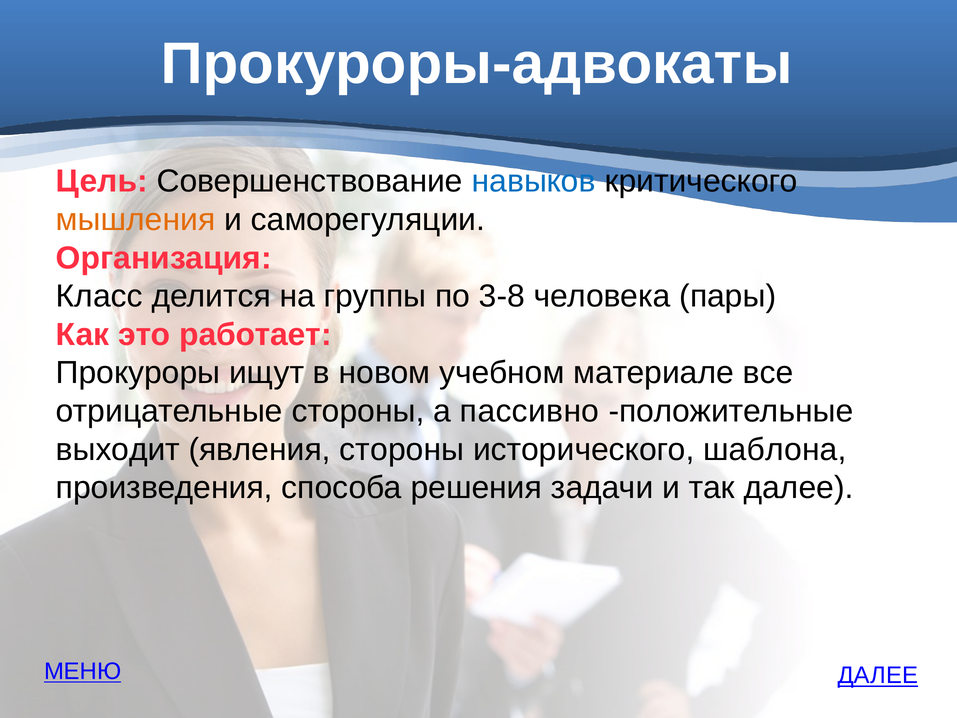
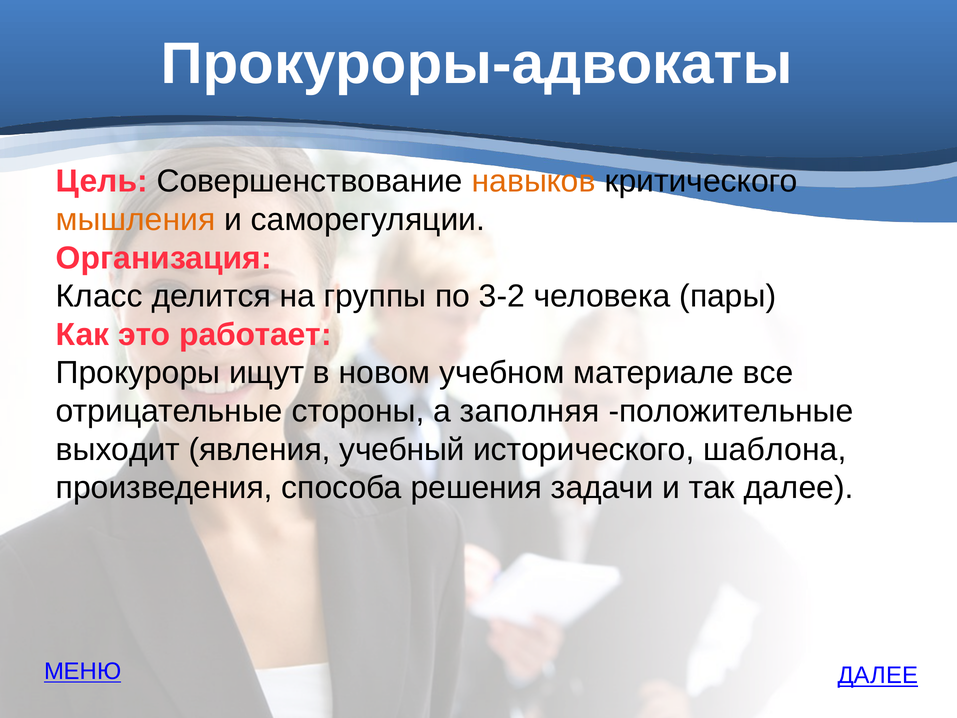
навыков colour: blue -> orange
3-8: 3-8 -> 3-2
пассивно: пассивно -> заполняя
явления стороны: стороны -> учебный
